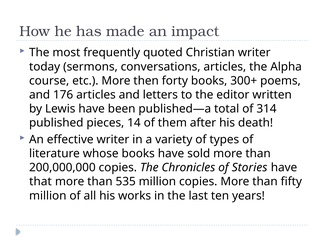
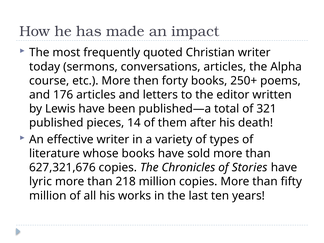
300+: 300+ -> 250+
314: 314 -> 321
200,000,000: 200,000,000 -> 627,321,676
that: that -> lyric
535: 535 -> 218
